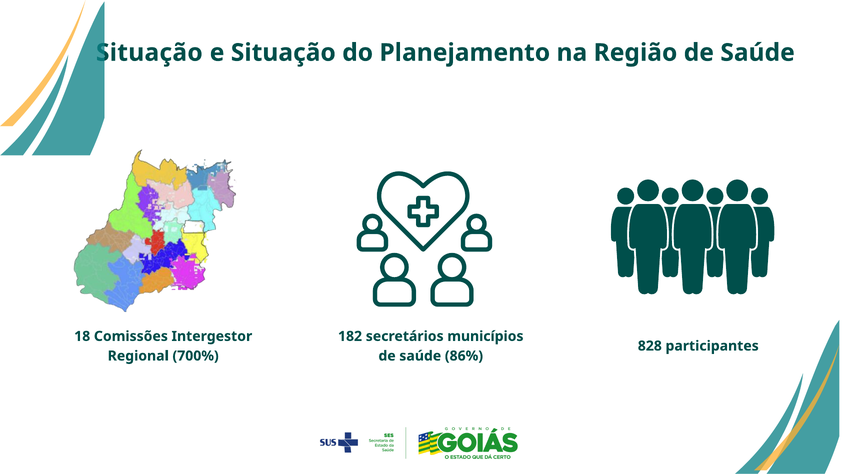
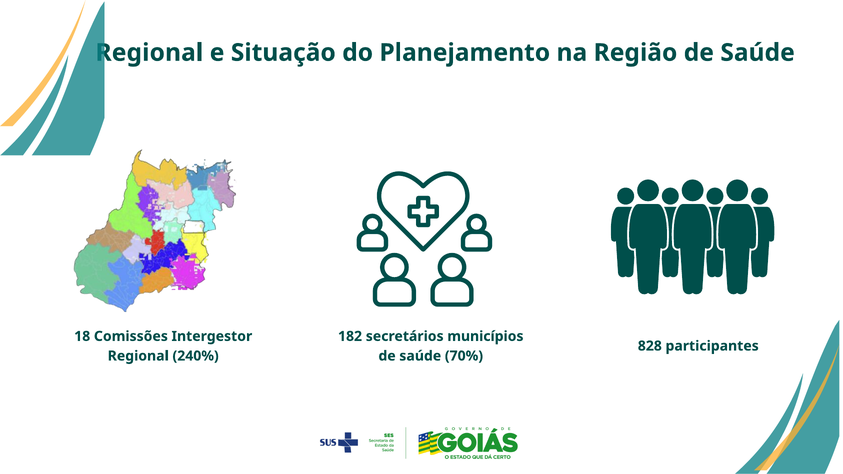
Situação at (149, 53): Situação -> Regional
700%: 700% -> 240%
86%: 86% -> 70%
